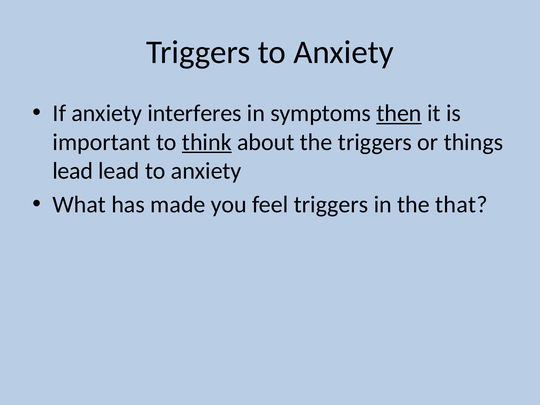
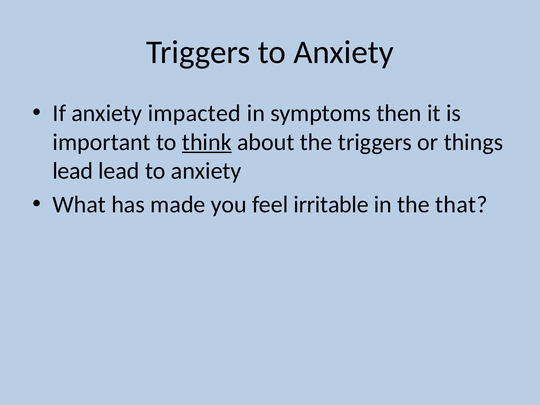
interferes: interferes -> impacted
then underline: present -> none
feel triggers: triggers -> irritable
